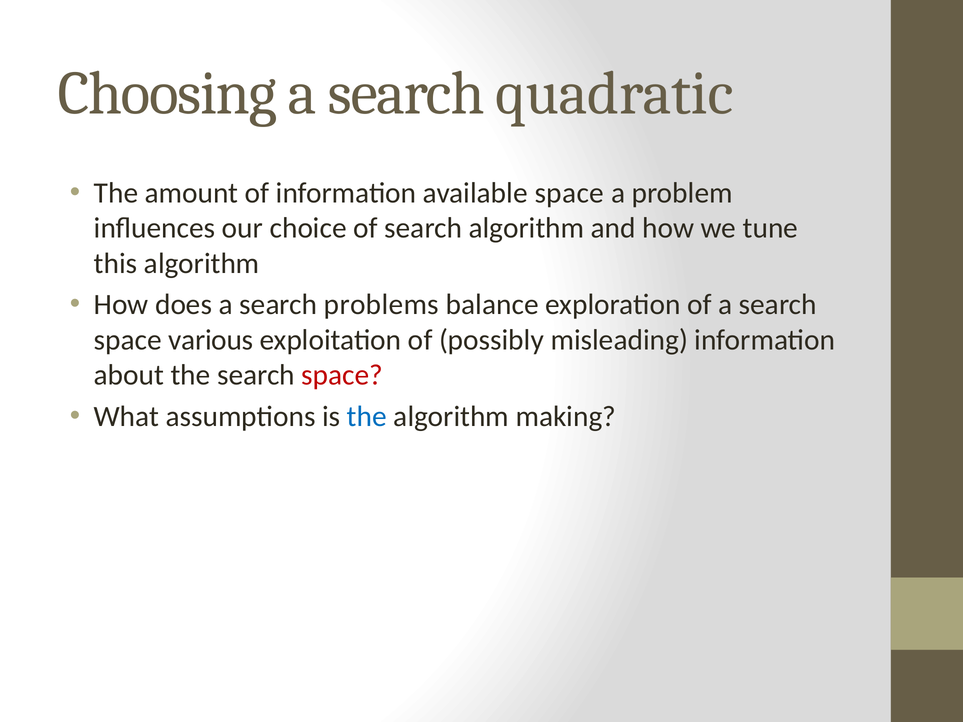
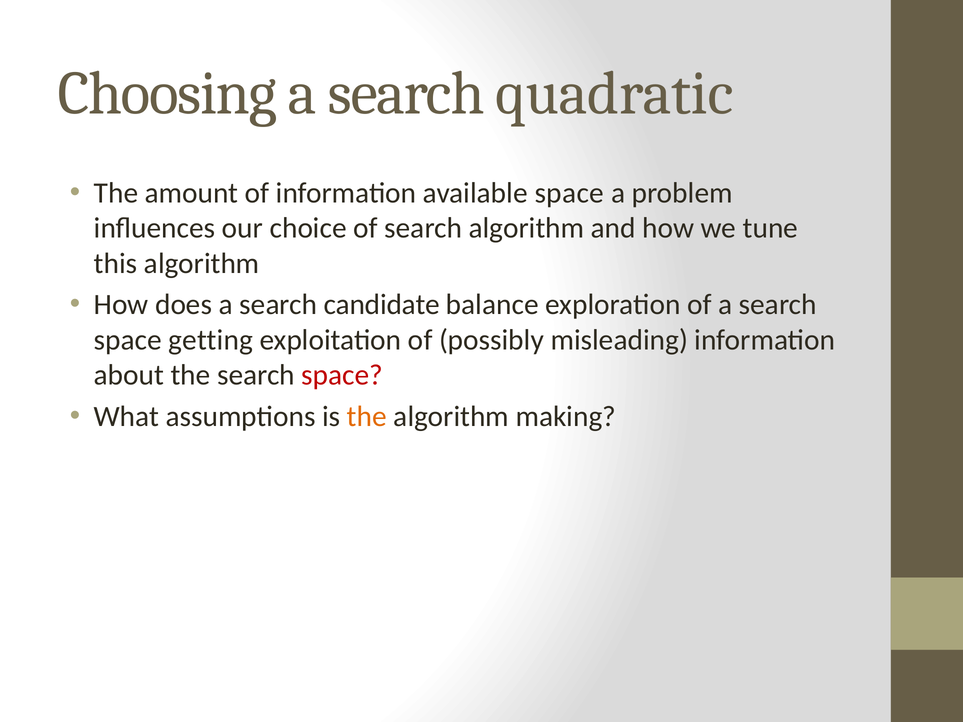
problems: problems -> candidate
various: various -> getting
the at (367, 417) colour: blue -> orange
